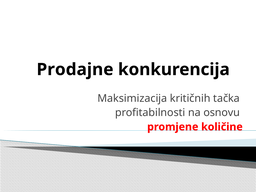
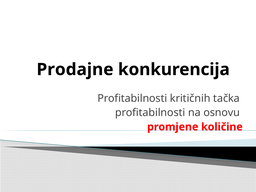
Maksimizacija at (132, 98): Maksimizacija -> Profitabilnosti
